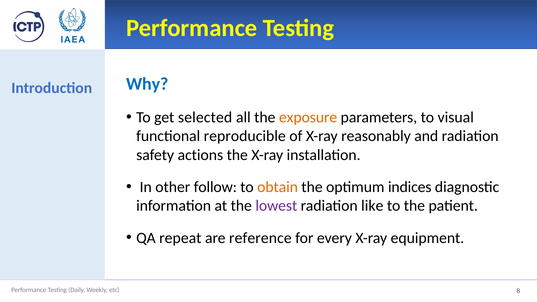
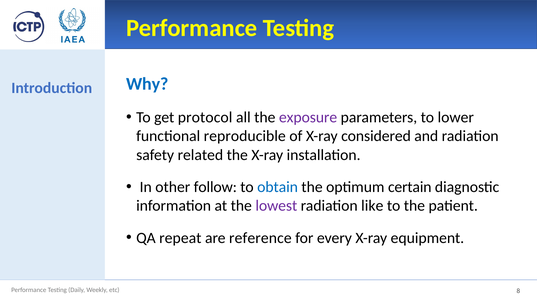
selected: selected -> protocol
exposure colour: orange -> purple
visual: visual -> lower
reasonably: reasonably -> considered
actions: actions -> related
obtain colour: orange -> blue
indices: indices -> certain
